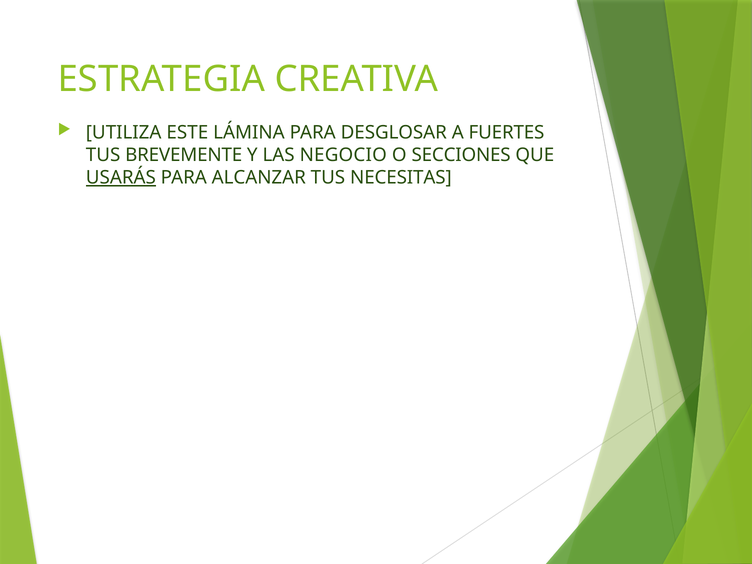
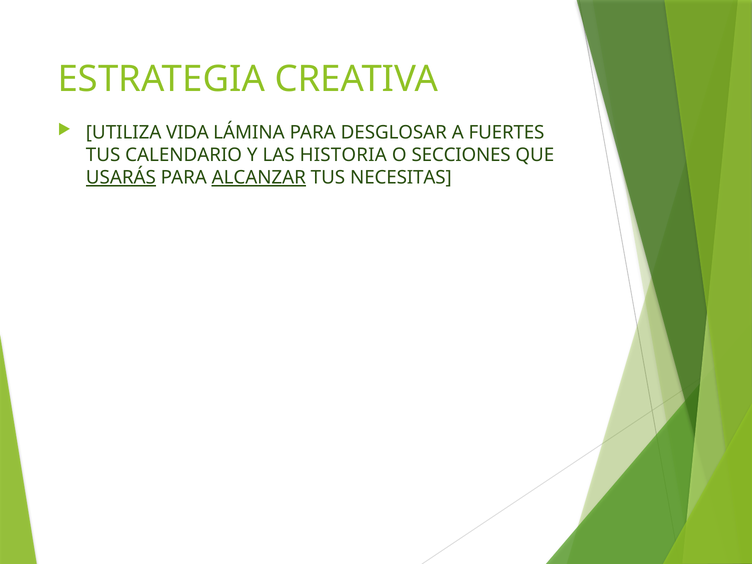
ESTE: ESTE -> VIDA
BREVEMENTE: BREVEMENTE -> CALENDARIO
NEGOCIO: NEGOCIO -> HISTORIA
ALCANZAR underline: none -> present
